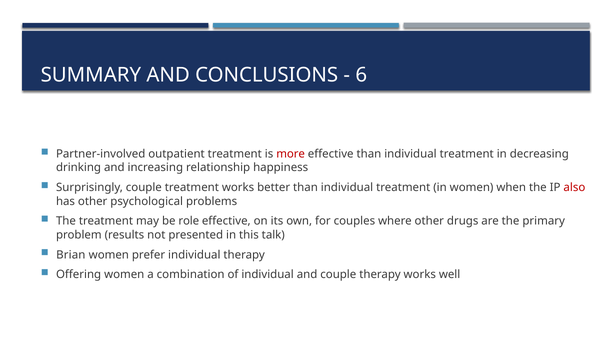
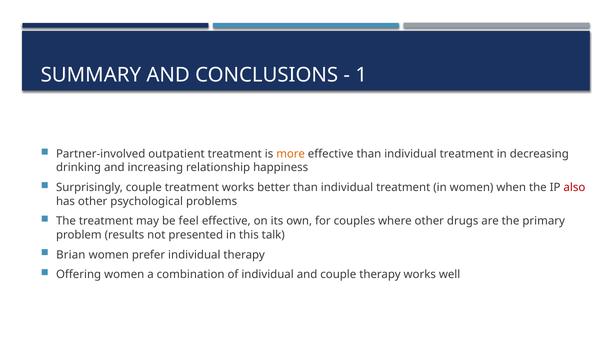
6: 6 -> 1
more colour: red -> orange
role: role -> feel
